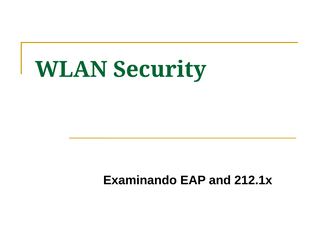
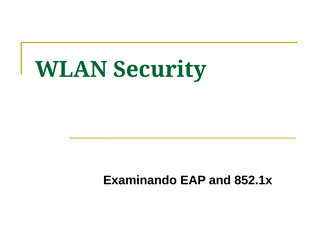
212.1x: 212.1x -> 852.1x
